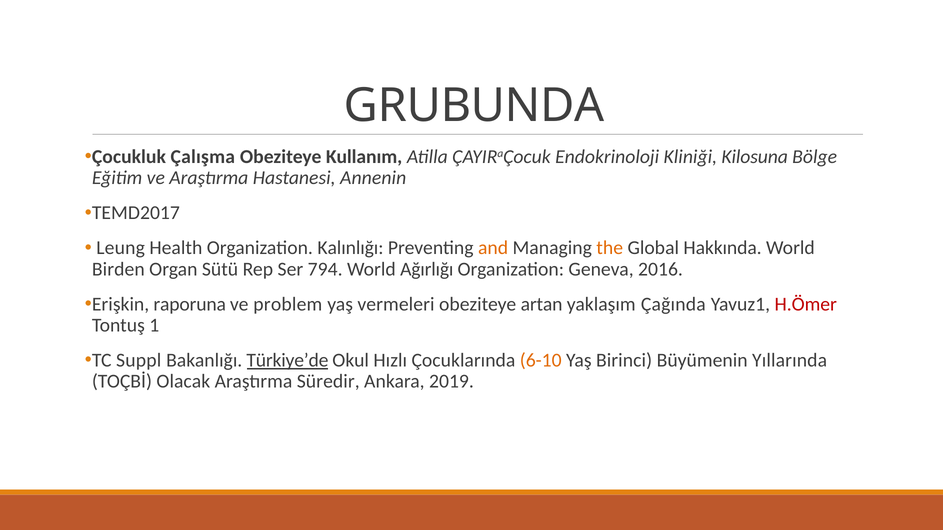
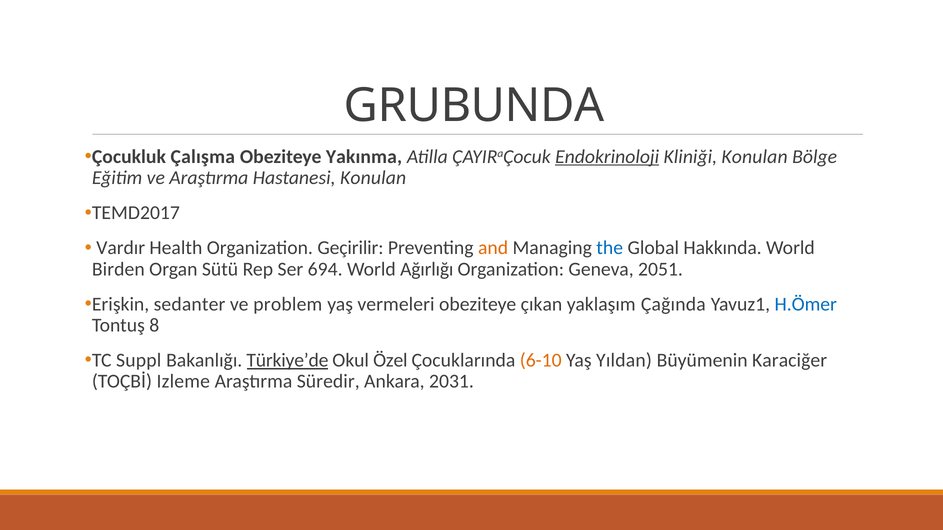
Kullanım: Kullanım -> Yakınma
Endokrinoloji underline: none -> present
Kliniği Kilosuna: Kilosuna -> Konulan
Hastanesi Annenin: Annenin -> Konulan
Leung: Leung -> Vardır
Kalınlığı: Kalınlığı -> Geçirilir
the colour: orange -> blue
794: 794 -> 694
2016: 2016 -> 2051
raporuna: raporuna -> sedanter
artan: artan -> çıkan
H.Ömer colour: red -> blue
1: 1 -> 8
Hızlı: Hızlı -> Özel
Birinci: Birinci -> Yıldan
Yıllarında: Yıllarında -> Karaciğer
Olacak: Olacak -> Izleme
2019: 2019 -> 2031
